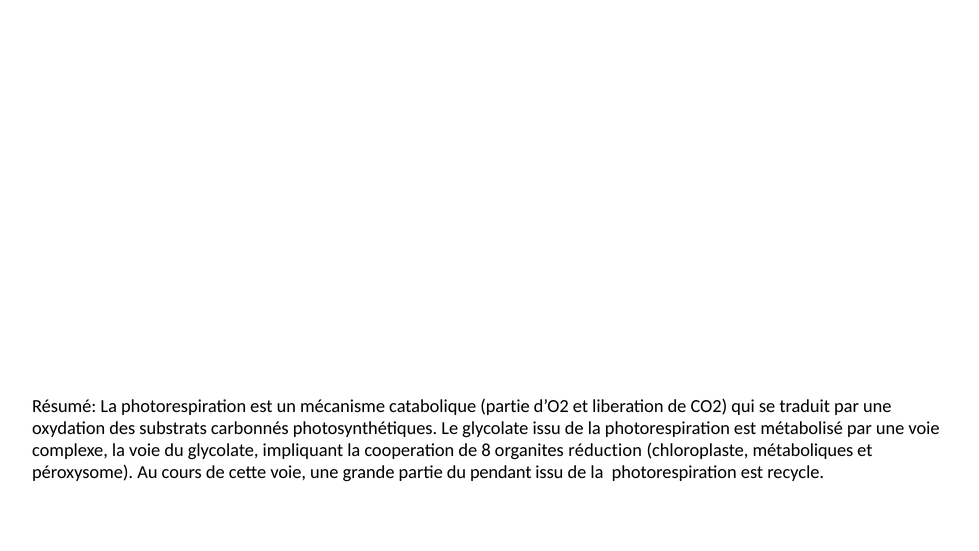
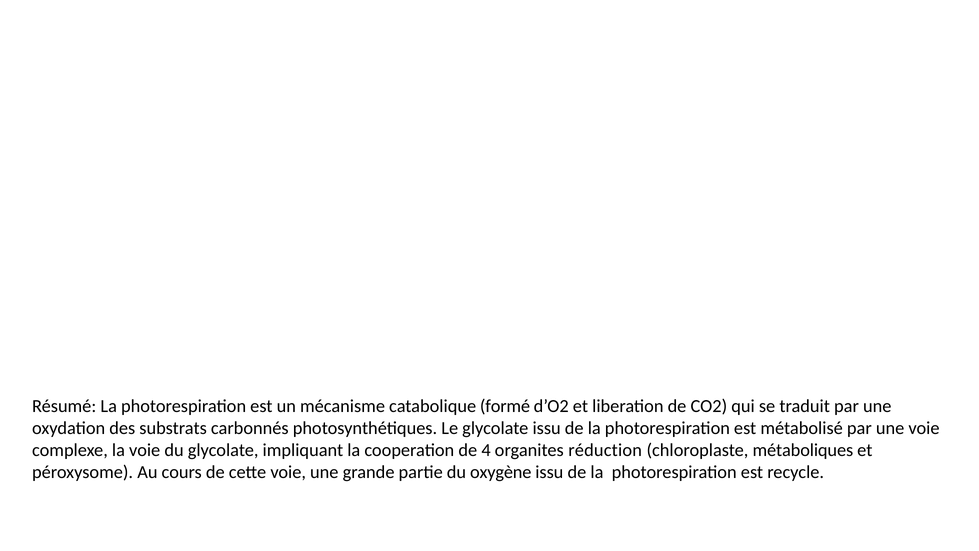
catabolique partie: partie -> formé
8: 8 -> 4
pendant: pendant -> oxygène
